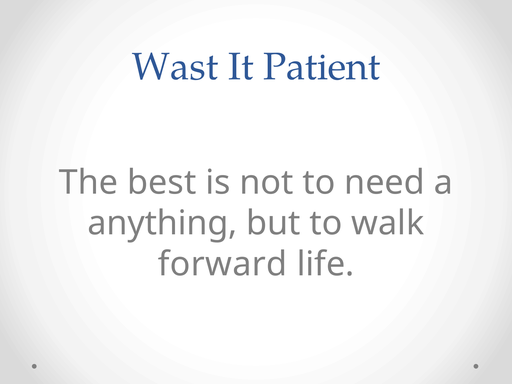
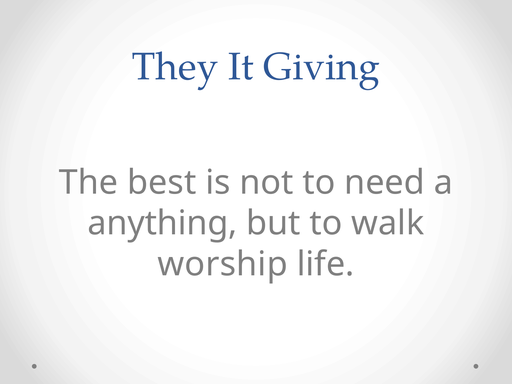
Wast: Wast -> They
Patient: Patient -> Giving
forward: forward -> worship
